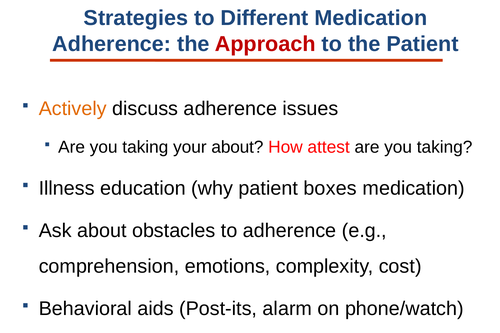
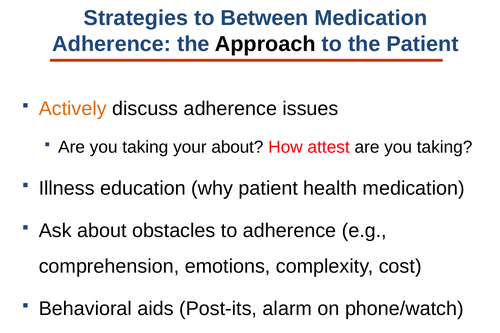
Different: Different -> Between
Approach colour: red -> black
boxes: boxes -> health
